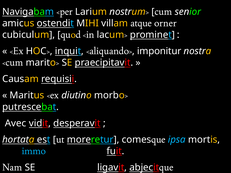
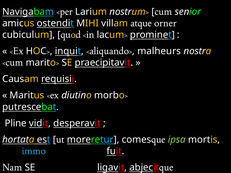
imponitur: imponitur -> malheurs
Avec: Avec -> Pline
ipsa colour: light blue -> light green
